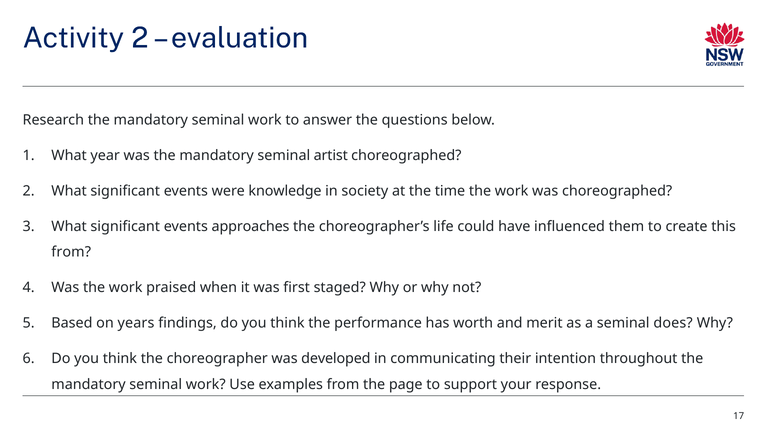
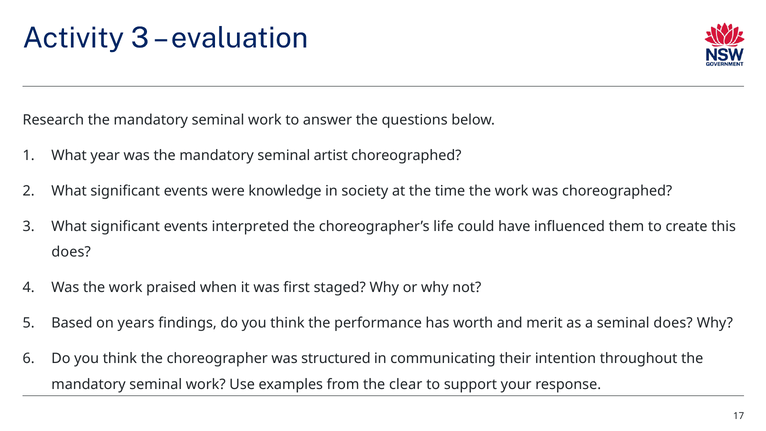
Activity 2: 2 -> 3
approaches: approaches -> interpreted
from at (71, 252): from -> does
developed: developed -> structured
page: page -> clear
